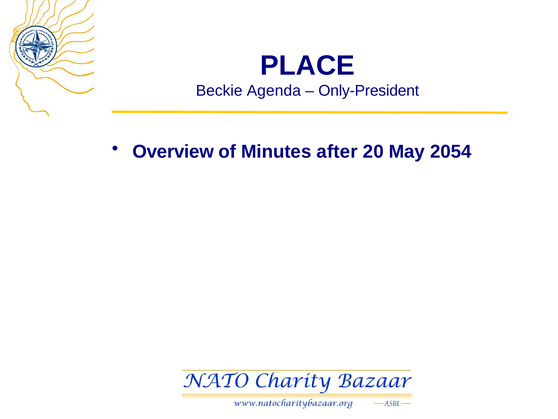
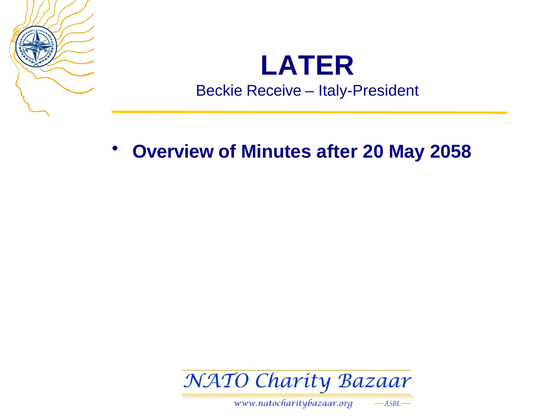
PLACE: PLACE -> LATER
Agenda: Agenda -> Receive
Only-President: Only-President -> Italy-President
2054: 2054 -> 2058
